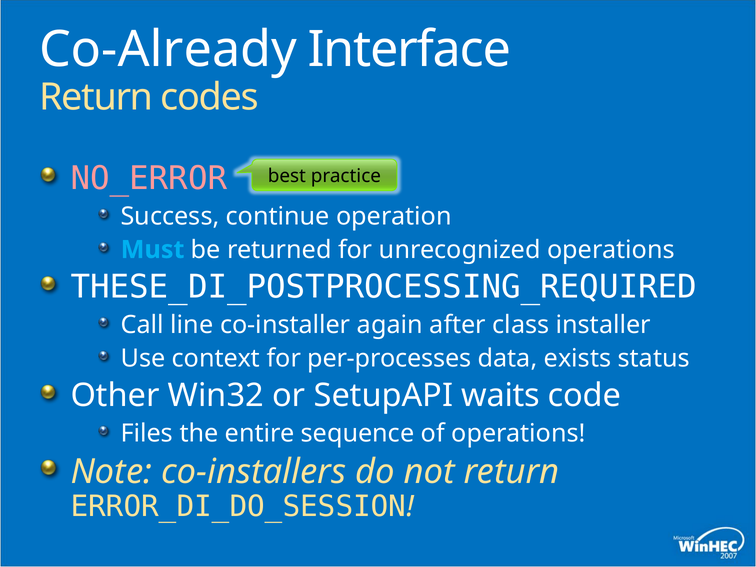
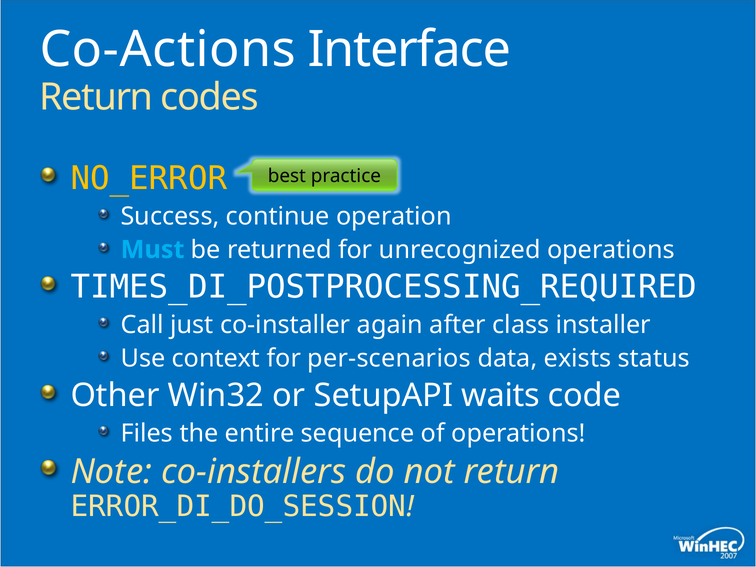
Co-Already: Co-Already -> Co-Actions
NO_ERROR colour: pink -> yellow
THESE_DI_POSTPROCESSING_REQUIRED: THESE_DI_POSTPROCESSING_REQUIRED -> TIMES_DI_POSTPROCESSING_REQUIRED
line: line -> just
per-processes: per-processes -> per-scenarios
